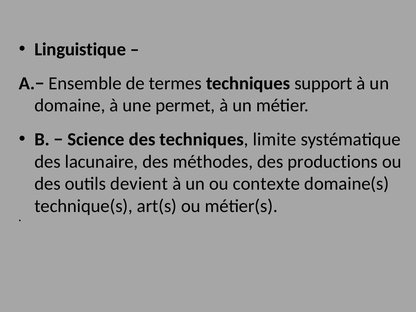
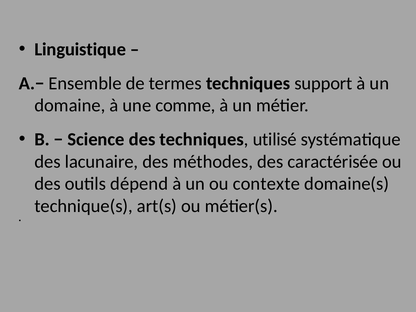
permet: permet -> comme
limite: limite -> utilisé
productions: productions -> caractérisée
devient: devient -> dépend
